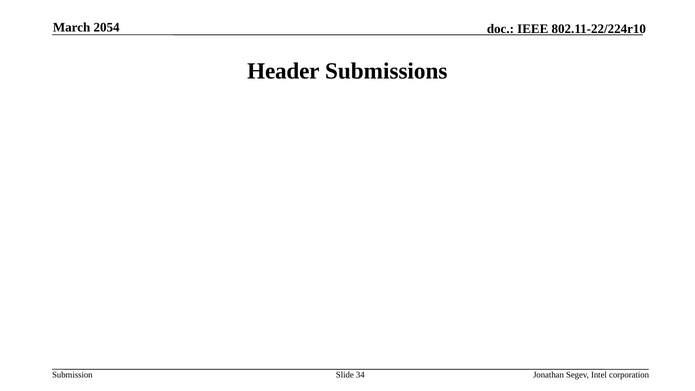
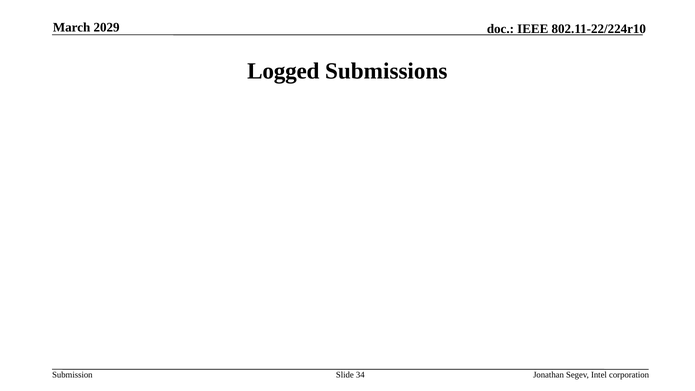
2054: 2054 -> 2029
Header: Header -> Logged
